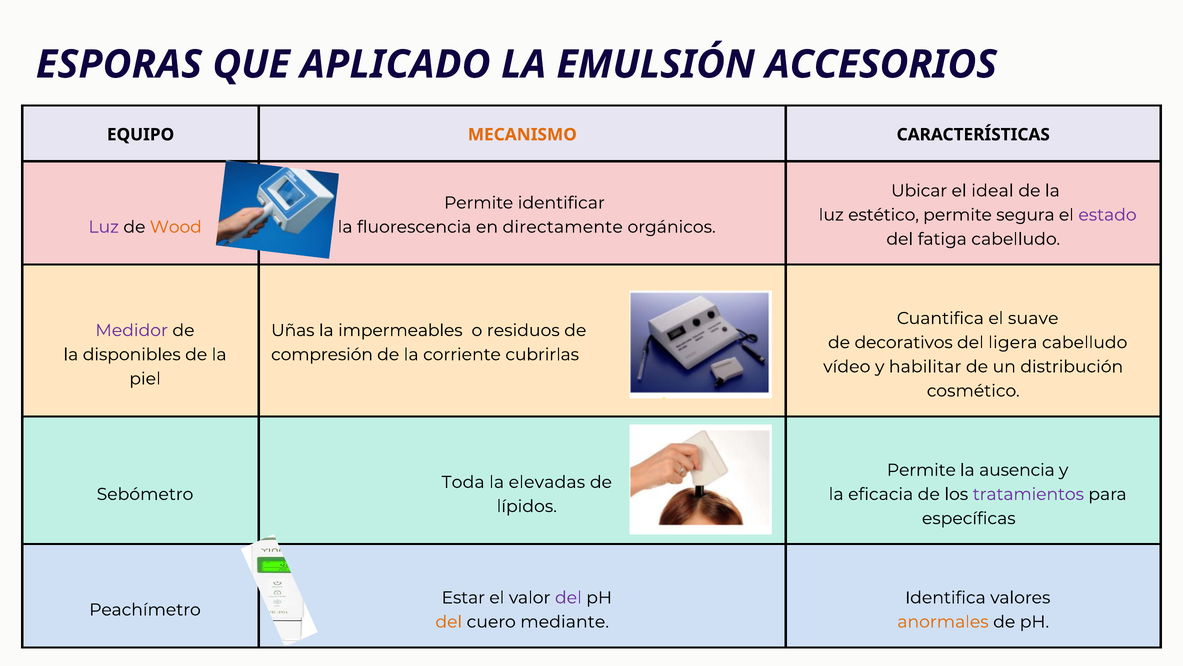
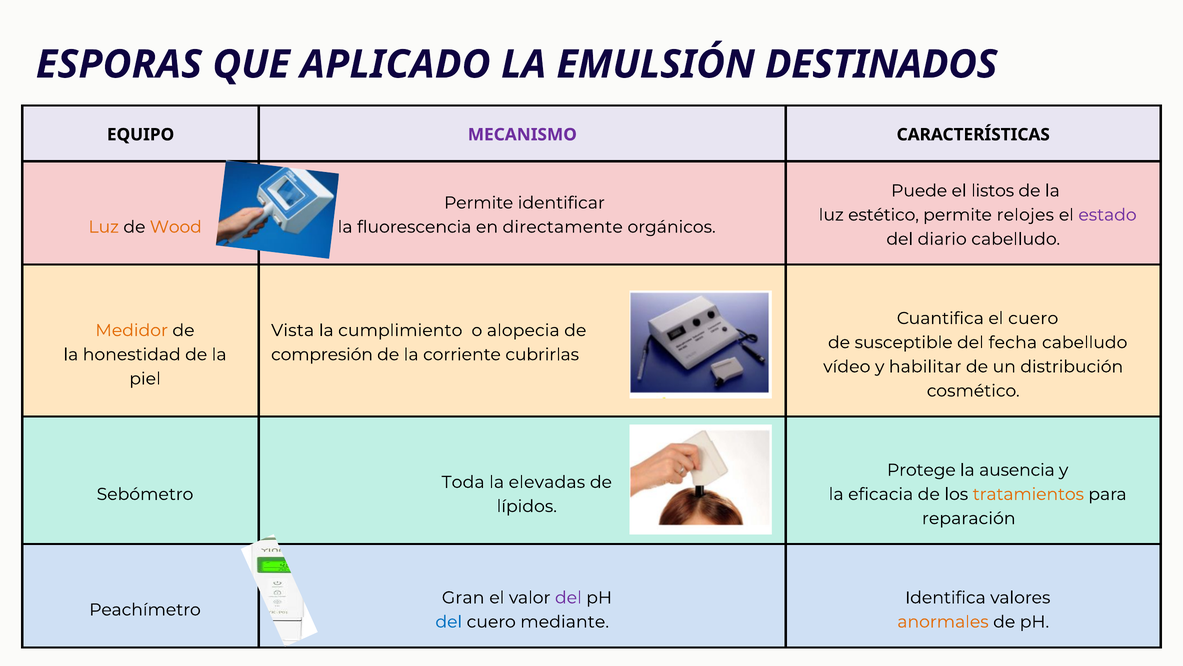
ACCESORIOS: ACCESORIOS -> DESTINADOS
MECANISMO colour: orange -> purple
Ubicar: Ubicar -> Puede
ideal: ideal -> listos
segura: segura -> relojes
Luz at (104, 227) colour: purple -> orange
fatiga: fatiga -> diario
el suave: suave -> cuero
Medidor colour: purple -> orange
Uñas: Uñas -> Vista
impermeables: impermeables -> cumplimiento
residuos: residuos -> alopecia
decorativos: decorativos -> susceptible
ligera: ligera -> fecha
disponibles: disponibles -> honestidad
Permite at (921, 470): Permite -> Protege
tratamientos colour: purple -> orange
específicas: específicas -> reparación
Estar: Estar -> Gran
del at (449, 621) colour: orange -> blue
